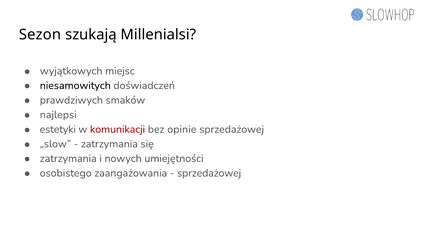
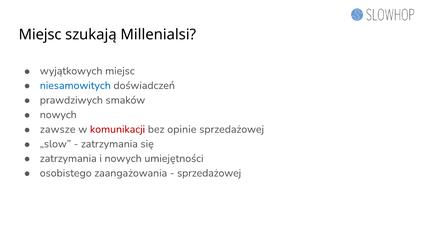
Sezon at (40, 35): Sezon -> Miejsc
niesamowitych colour: black -> blue
najlepsi at (58, 115): najlepsi -> nowych
estetyki: estetyki -> zawsze
